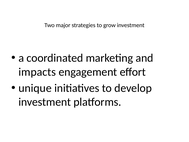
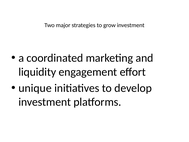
impacts: impacts -> liquidity
